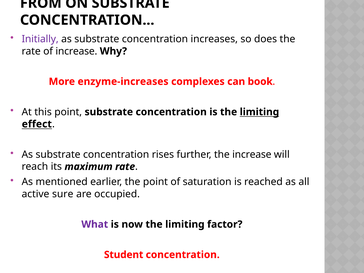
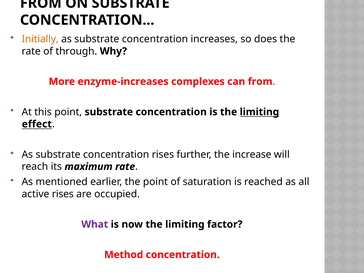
Initially colour: purple -> orange
of increase: increase -> through
can book: book -> from
active sure: sure -> rises
Student: Student -> Method
